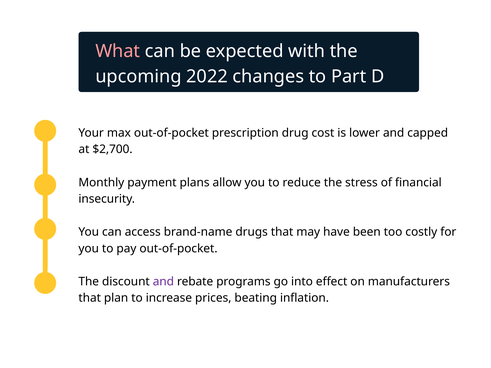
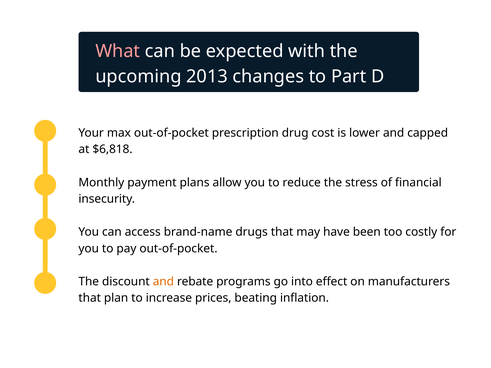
2022: 2022 -> 2013
$2,700: $2,700 -> $6,818
and at (163, 282) colour: purple -> orange
